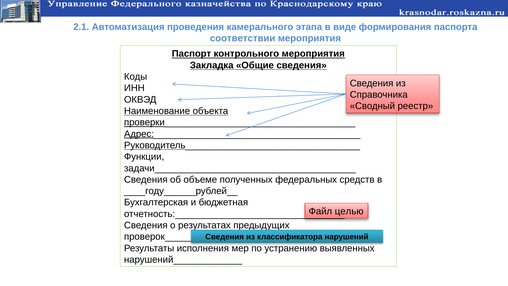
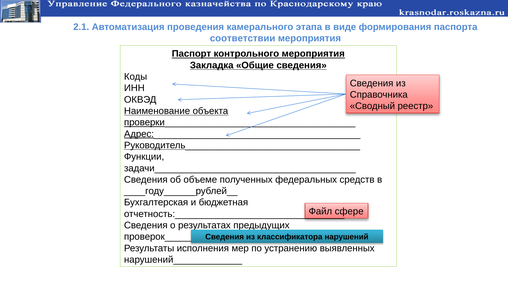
целью: целью -> сфере
